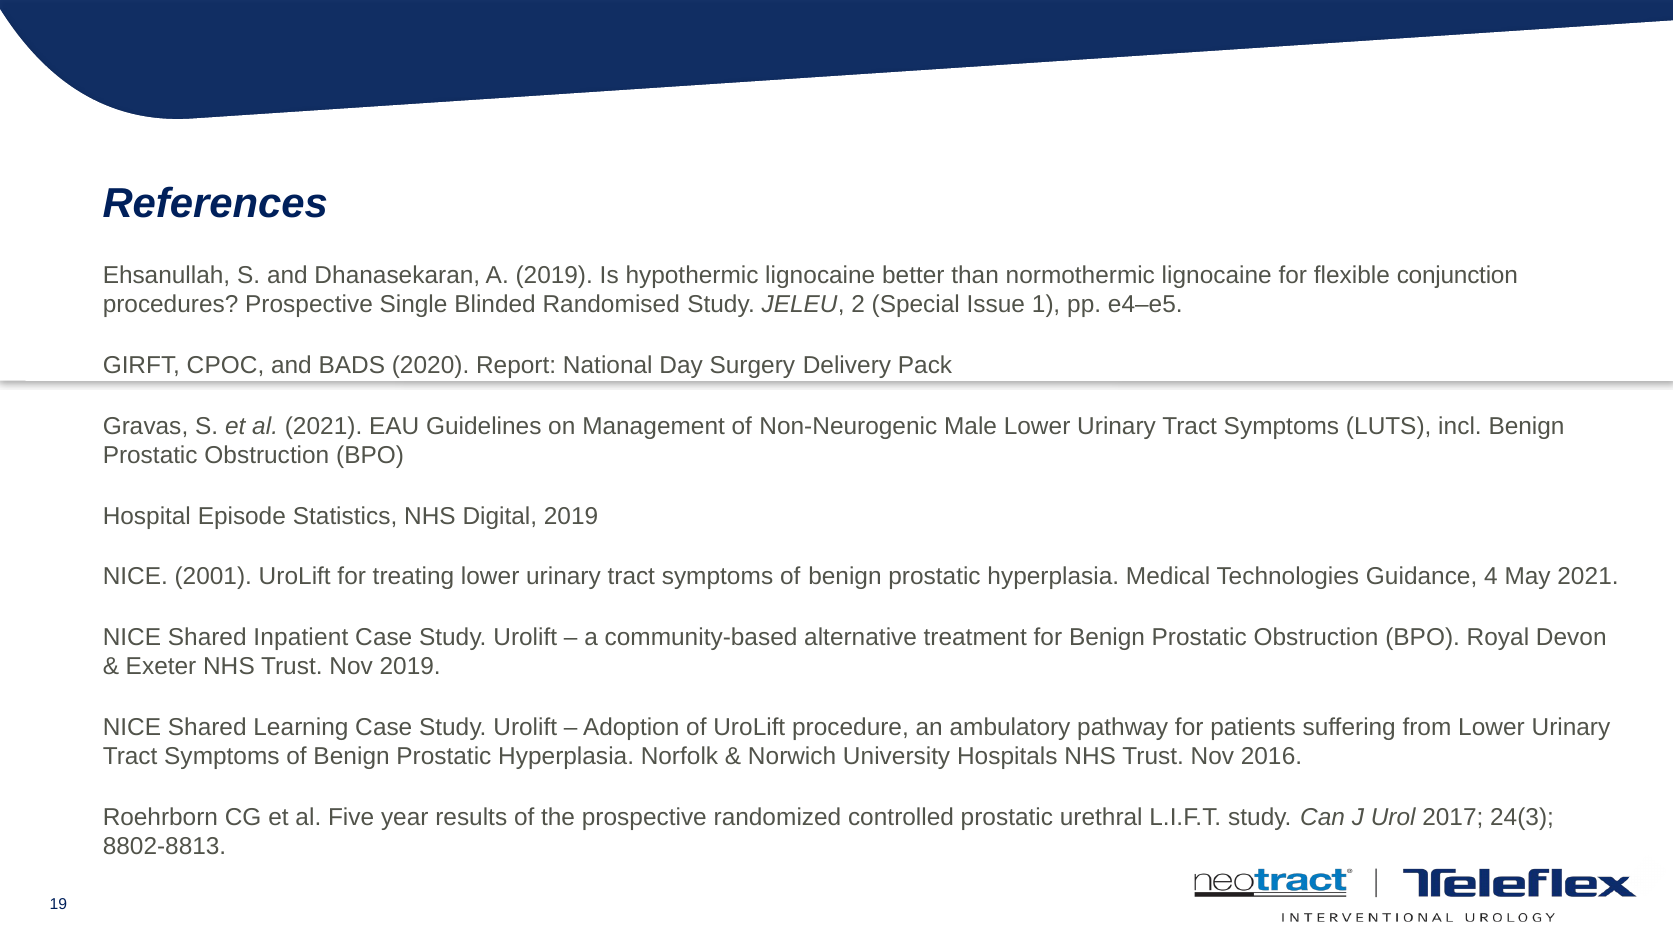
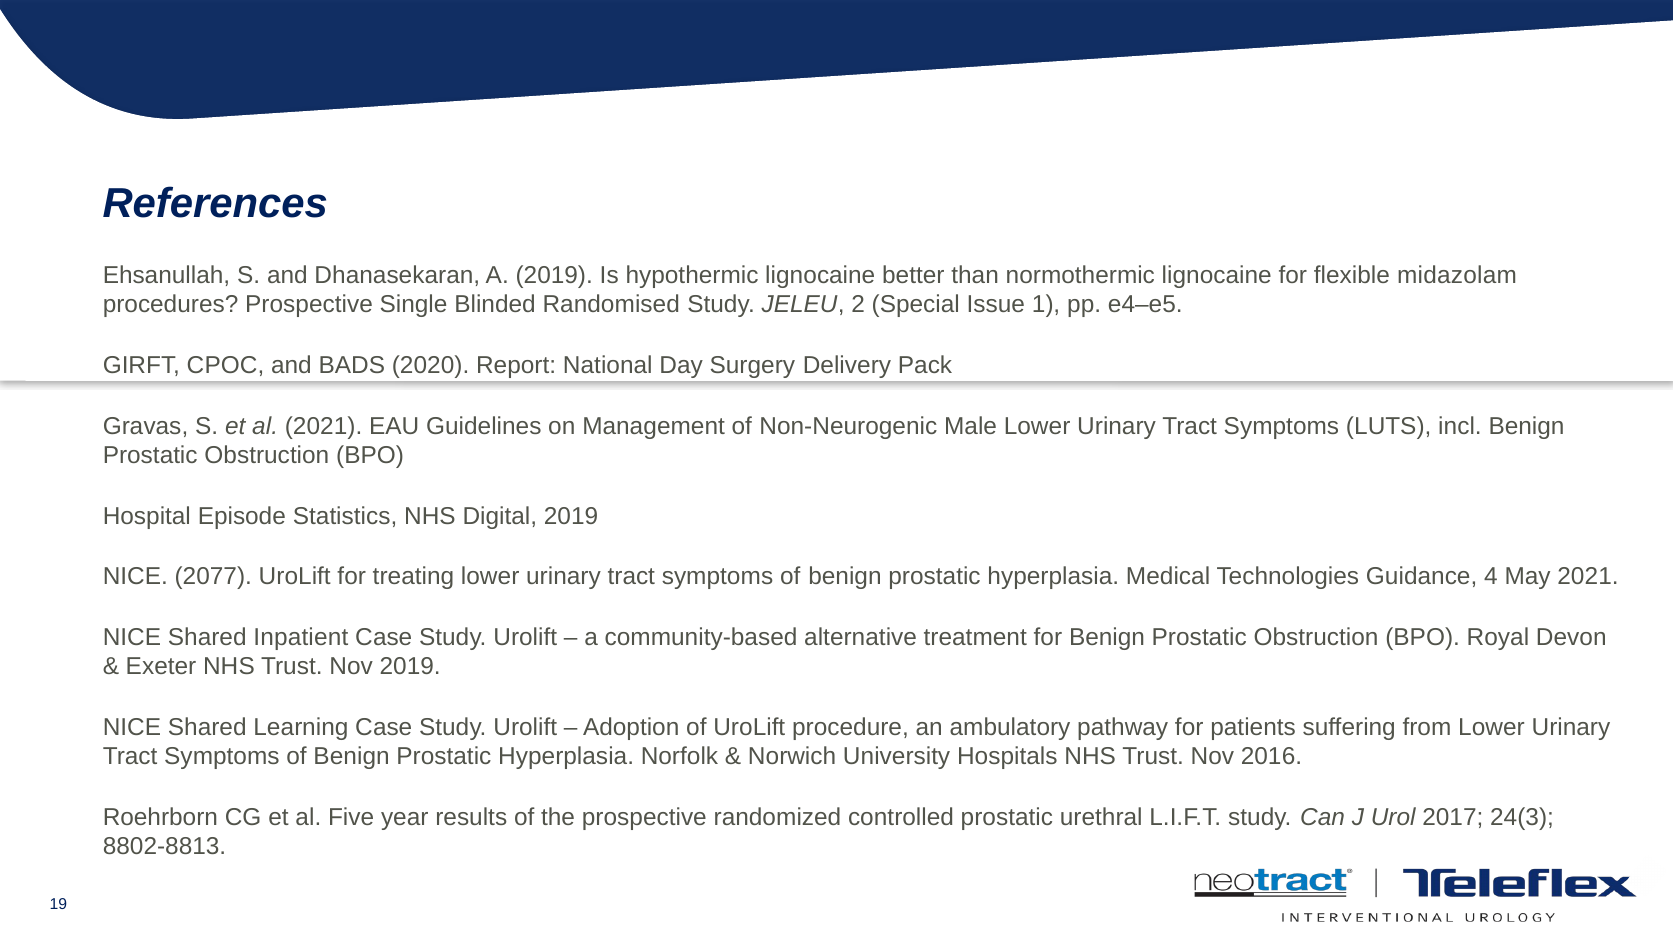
conjunction: conjunction -> midazolam
2001: 2001 -> 2077
